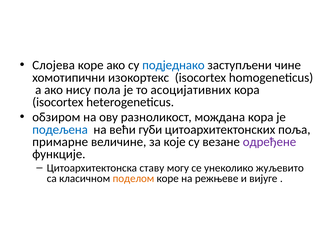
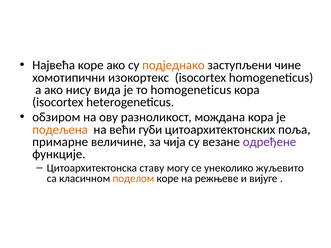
Слојева: Слојева -> Највећа
подједнако colour: blue -> orange
пола: пола -> вида
то асоцијативних: асоцијативних -> homogeneticus
подељена colour: blue -> orange
које: које -> чија
